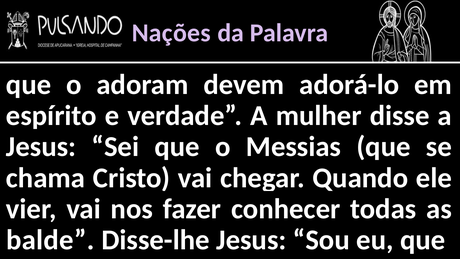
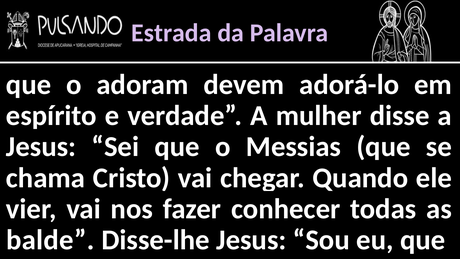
Nações: Nações -> Estrada
